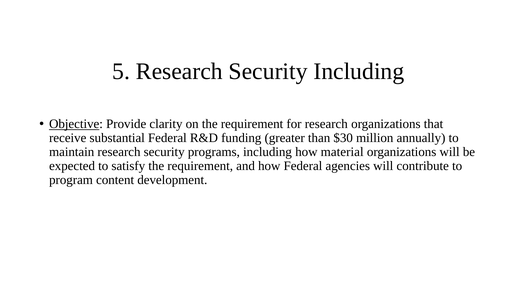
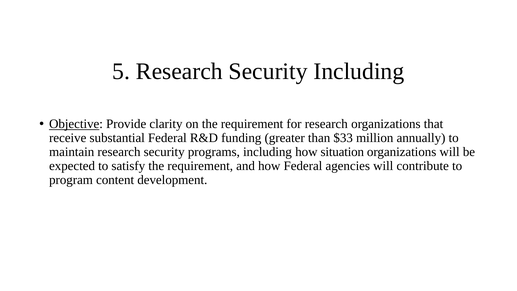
$30: $30 -> $33
material: material -> situation
